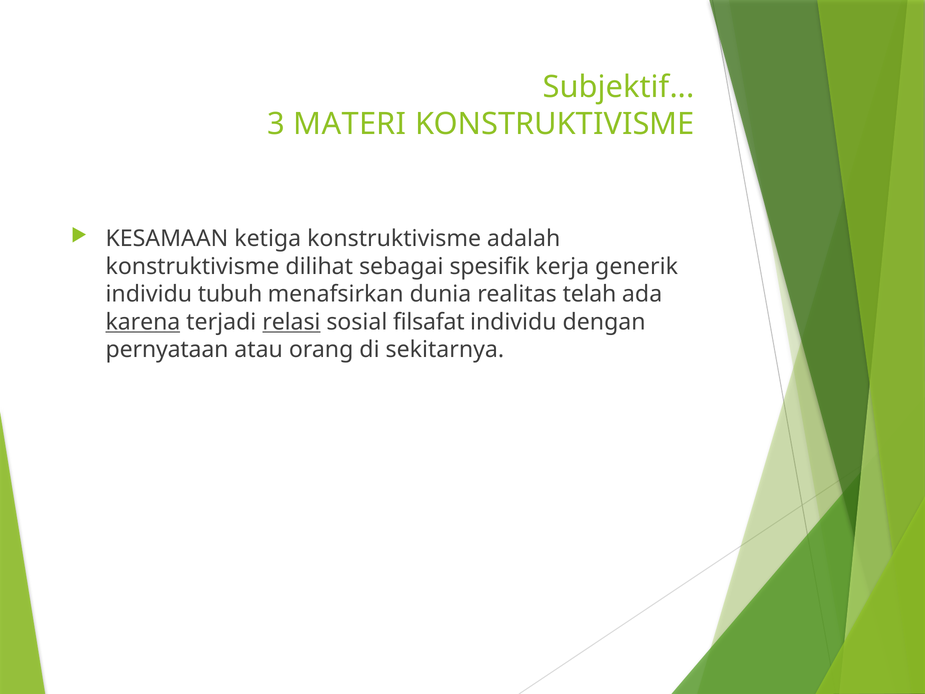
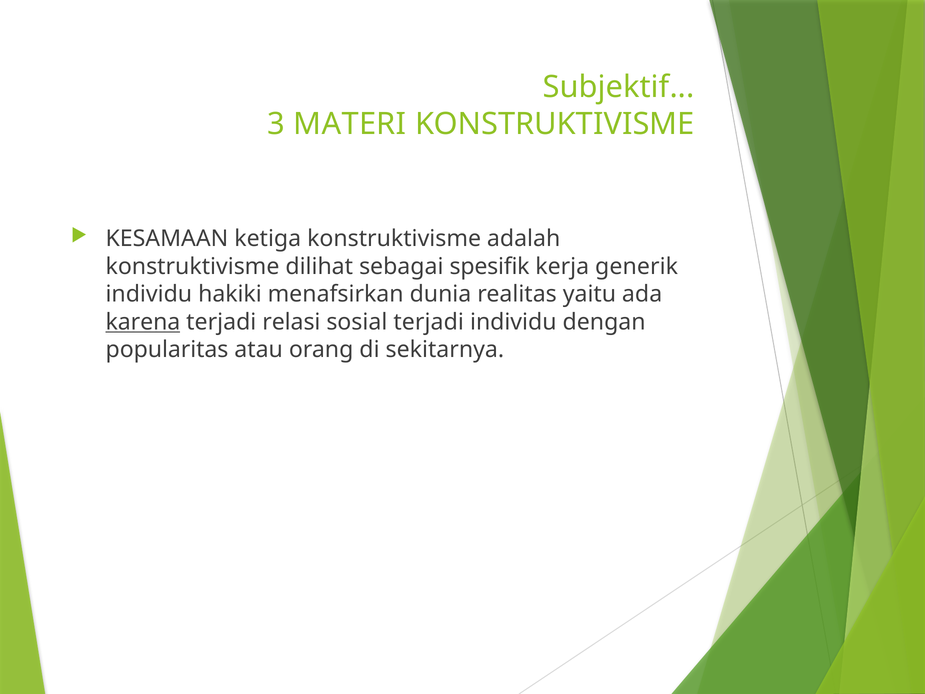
tubuh: tubuh -> hakiki
telah: telah -> yaitu
relasi underline: present -> none
sosial filsafat: filsafat -> terjadi
pernyataan: pernyataan -> popularitas
